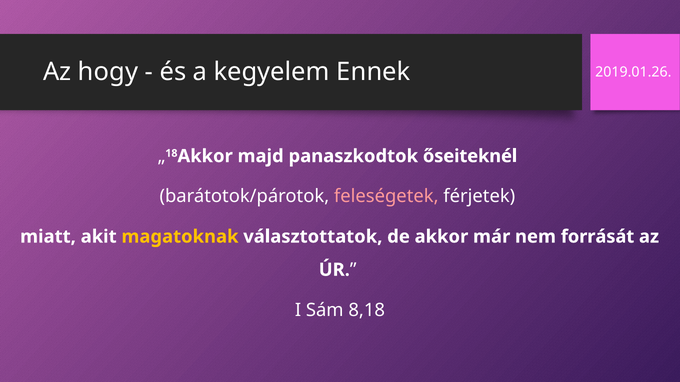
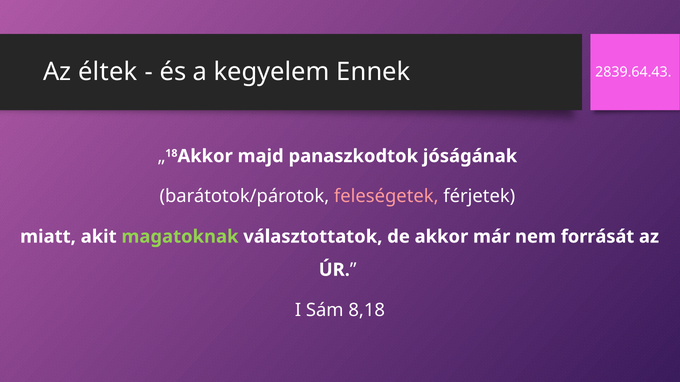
hogy: hogy -> éltek
2019.01.26: 2019.01.26 -> 2839.64.43
őseiteknél: őseiteknél -> jóságának
magatoknak colour: yellow -> light green
